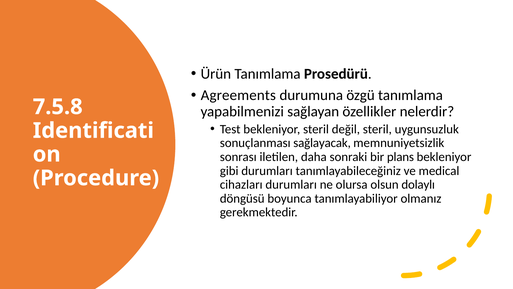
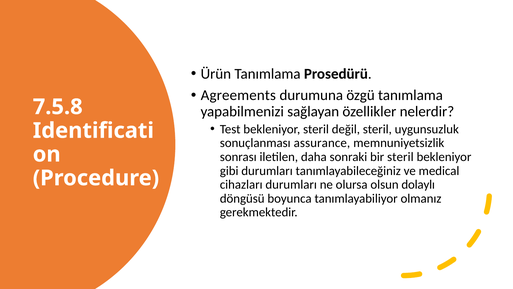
sağlayacak: sağlayacak -> assurance
bir plans: plans -> steril
